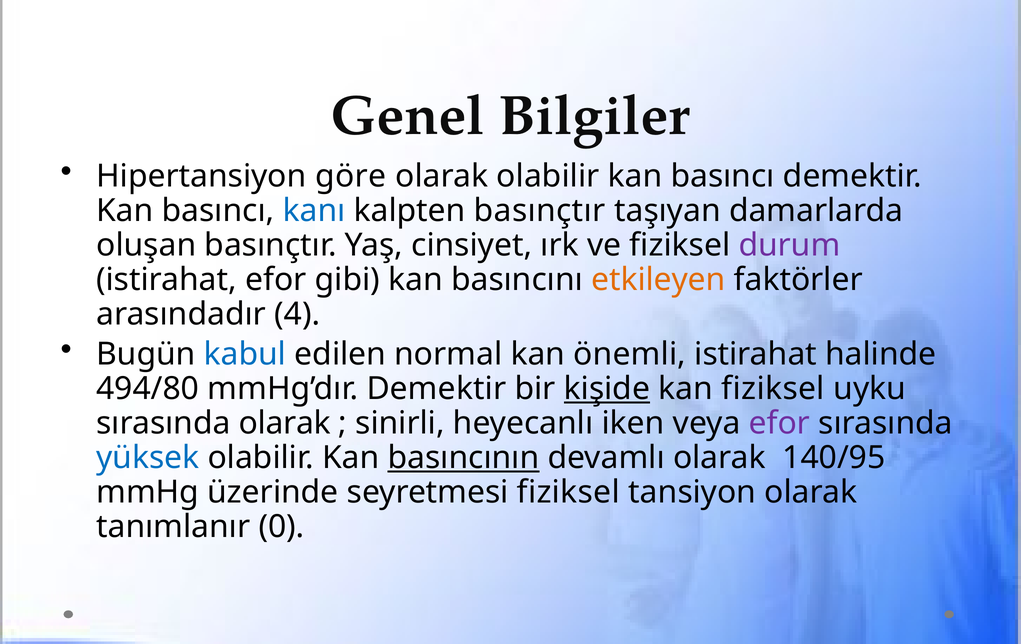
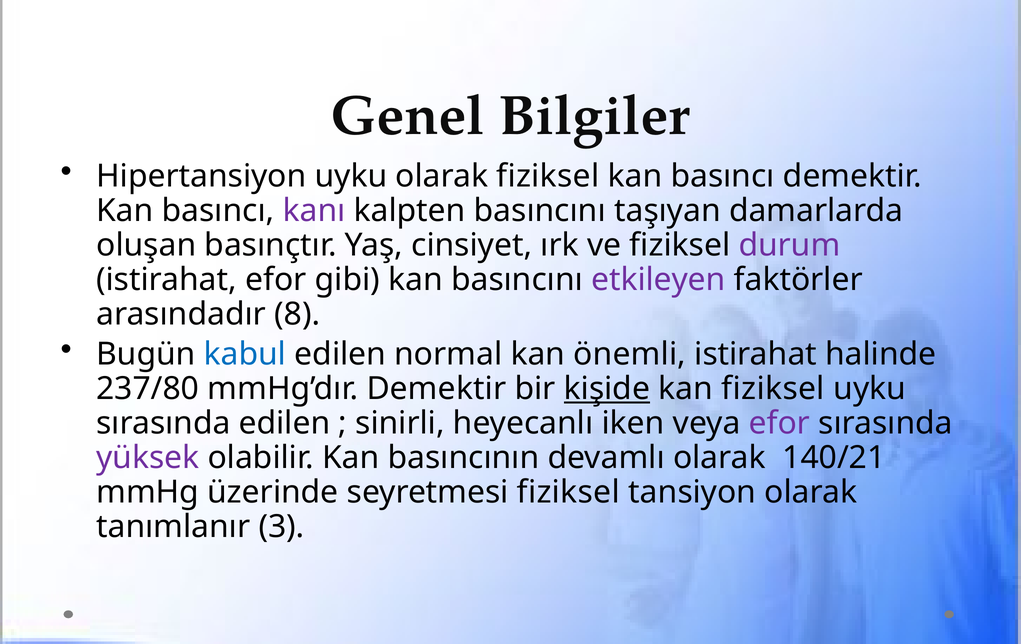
Hipertansiyon göre: göre -> uyku
olarak olabilir: olabilir -> fiziksel
kanı colour: blue -> purple
kalpten basınçtır: basınçtır -> basıncını
etkileyen colour: orange -> purple
4: 4 -> 8
494/80: 494/80 -> 237/80
sırasında olarak: olarak -> edilen
yüksek colour: blue -> purple
basıncının underline: present -> none
140/95: 140/95 -> 140/21
0: 0 -> 3
